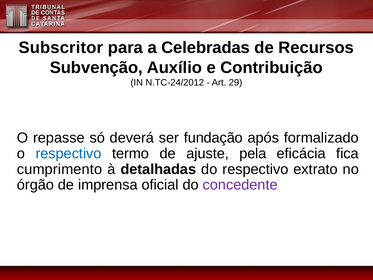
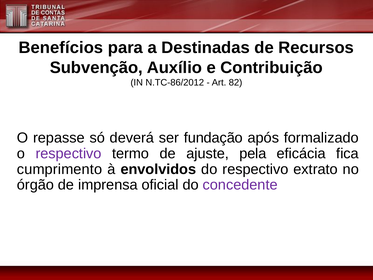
Subscritor: Subscritor -> Benefícios
Celebradas: Celebradas -> Destinadas
N.TC-24/2012: N.TC-24/2012 -> N.TC-86/2012
29: 29 -> 82
respectivo at (69, 153) colour: blue -> purple
detalhadas: detalhadas -> envolvidos
